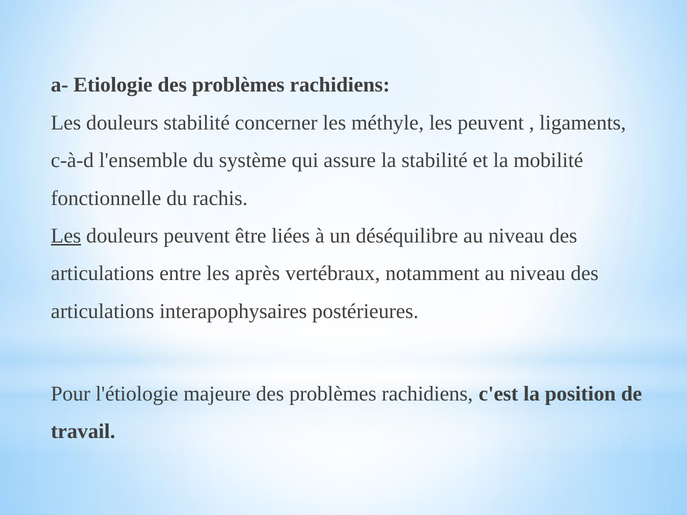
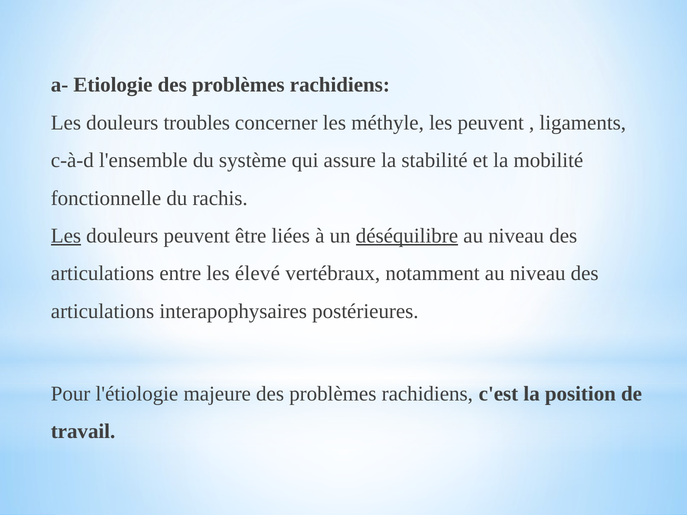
douleurs stabilité: stabilité -> troubles
déséquilibre underline: none -> present
après: après -> élevé
